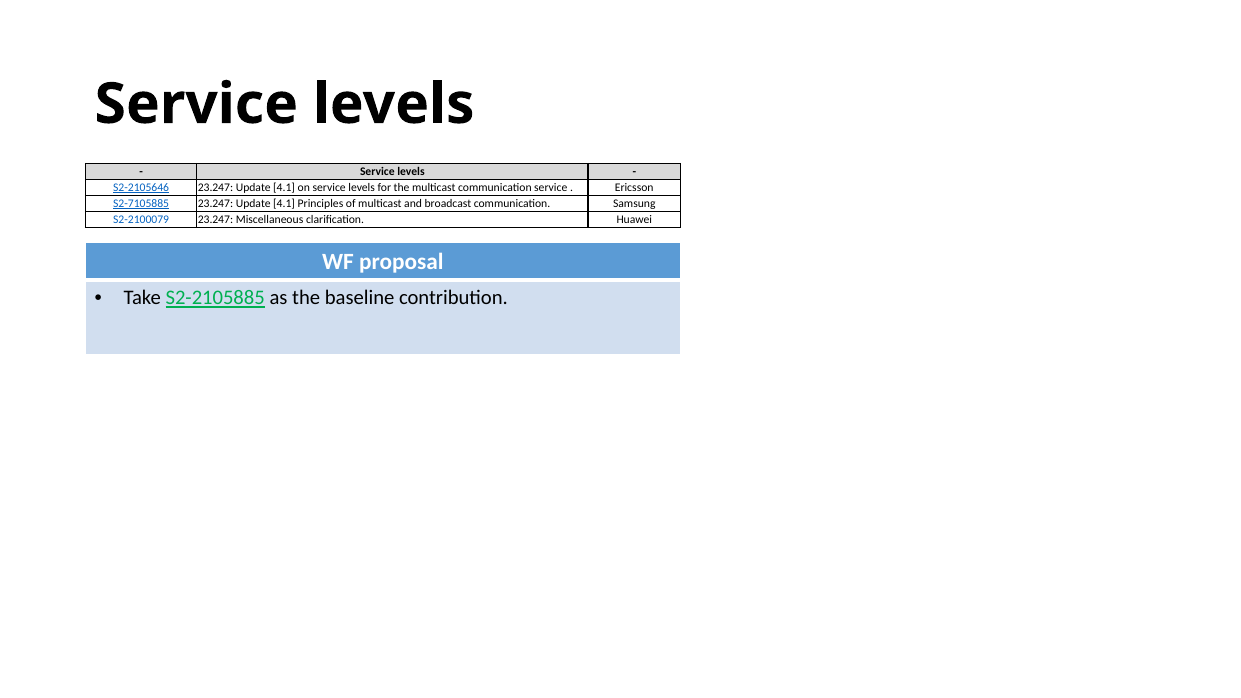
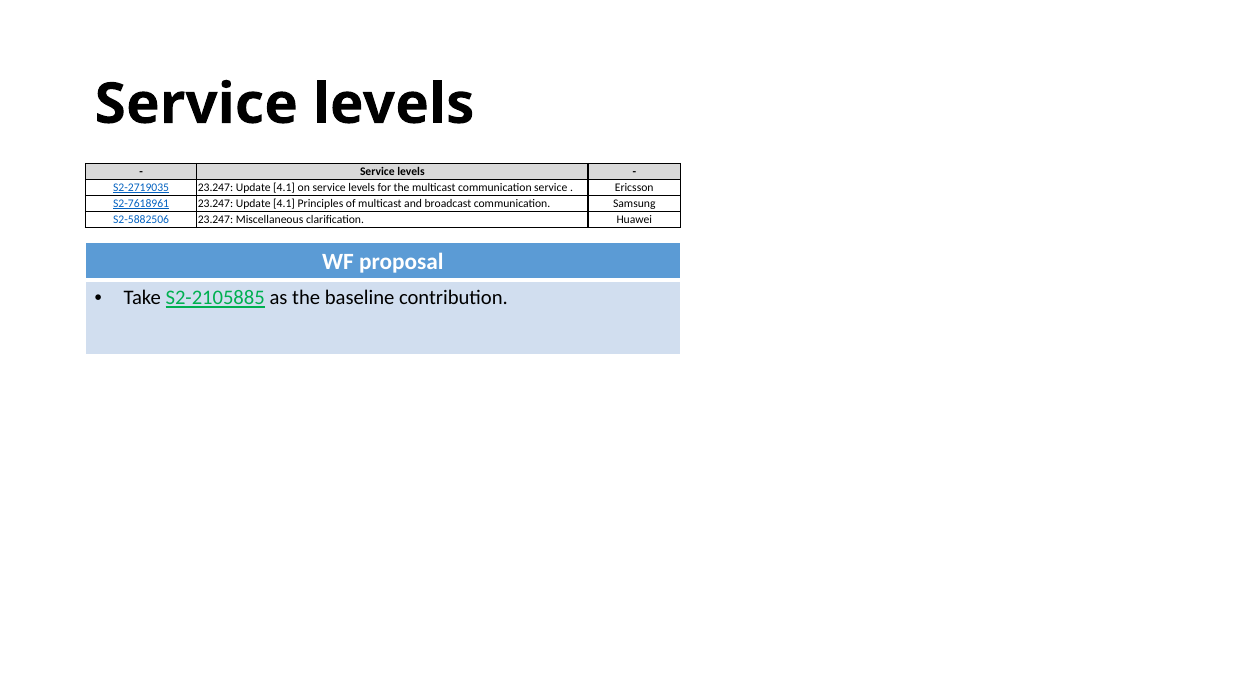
S2-2105646: S2-2105646 -> S2-2719035
S2-7105885: S2-7105885 -> S2-7618961
S2-2100079: S2-2100079 -> S2-5882506
